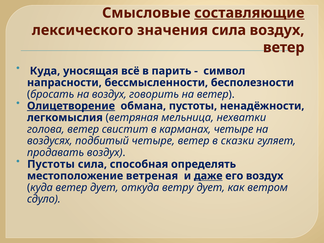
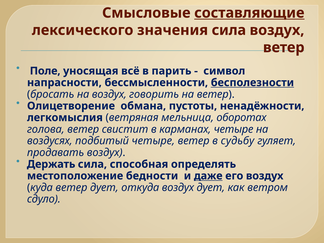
Куда at (45, 71): Куда -> Поле
бесполезности underline: none -> present
Олицетворение underline: present -> none
нехватки: нехватки -> оборотах
сказки: сказки -> судьбу
Пустоты at (51, 164): Пустоты -> Держать
ветреная: ветреная -> бедности
откуда ветру: ветру -> воздух
